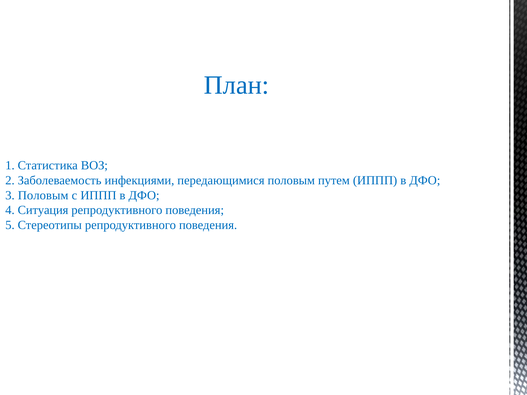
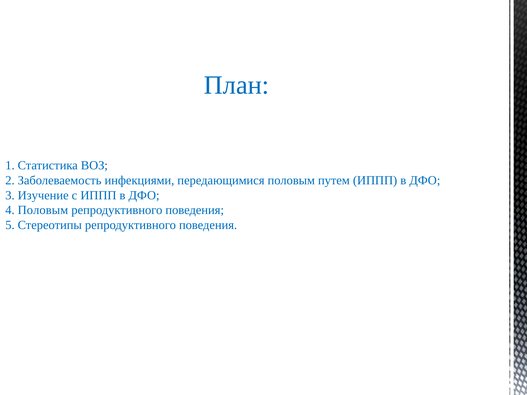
3 Половым: Половым -> Изучение
4 Ситуация: Ситуация -> Половым
